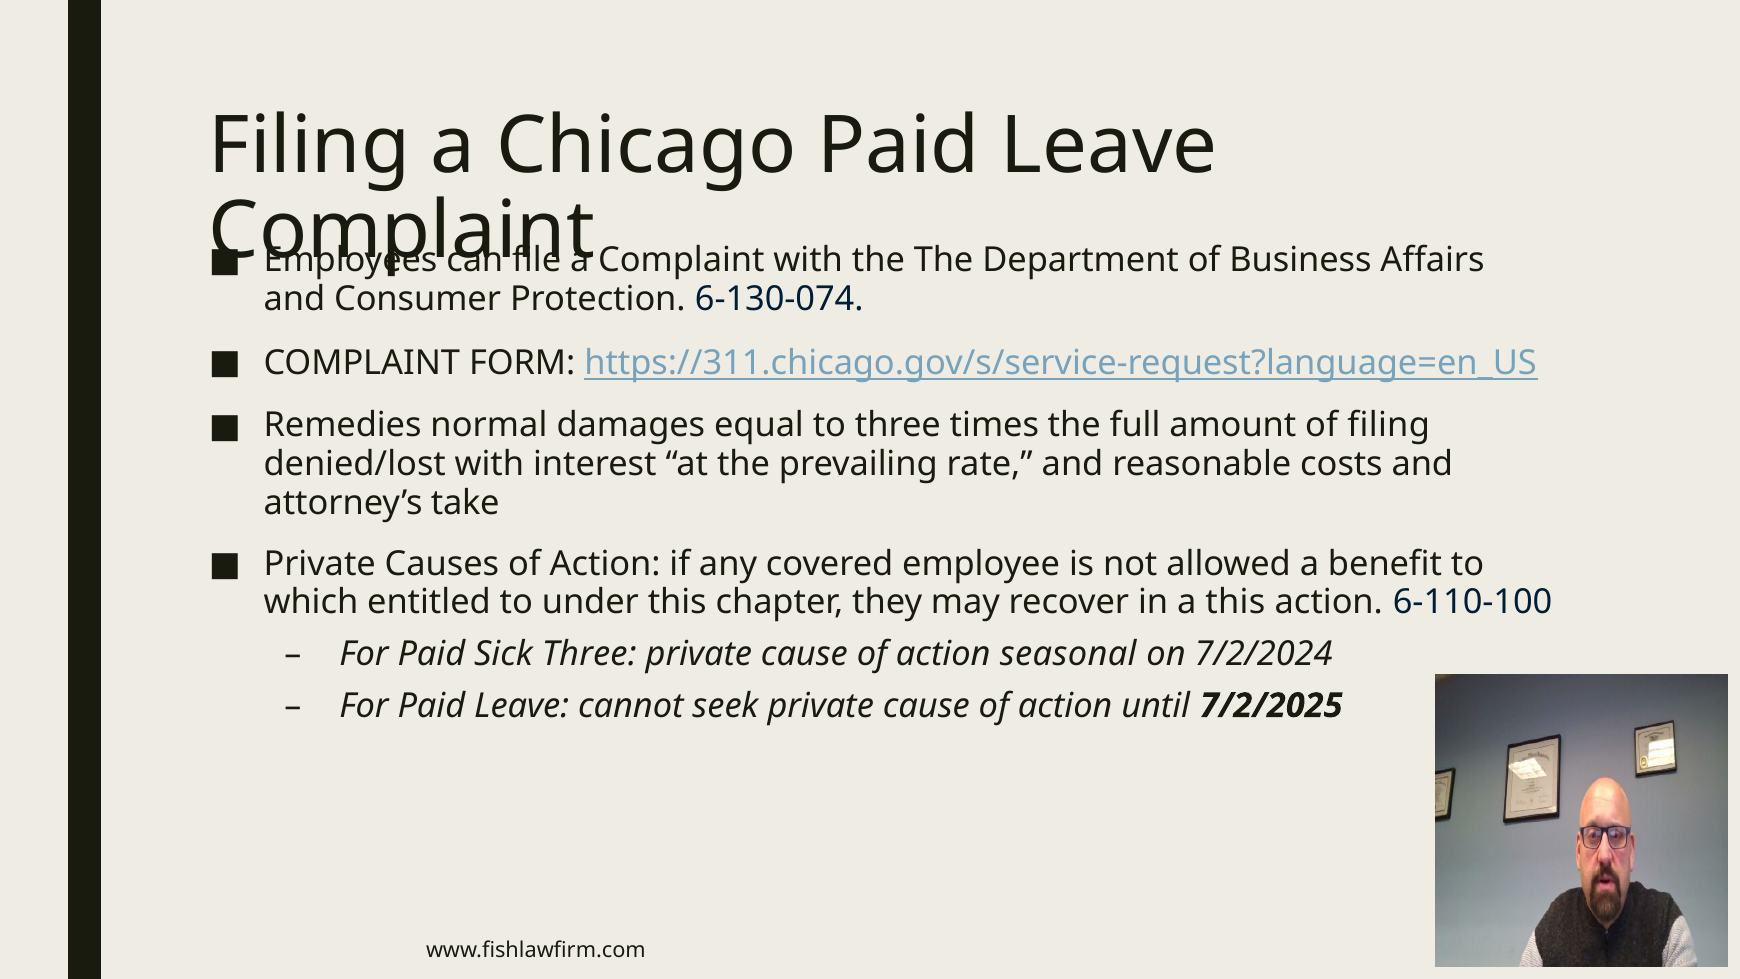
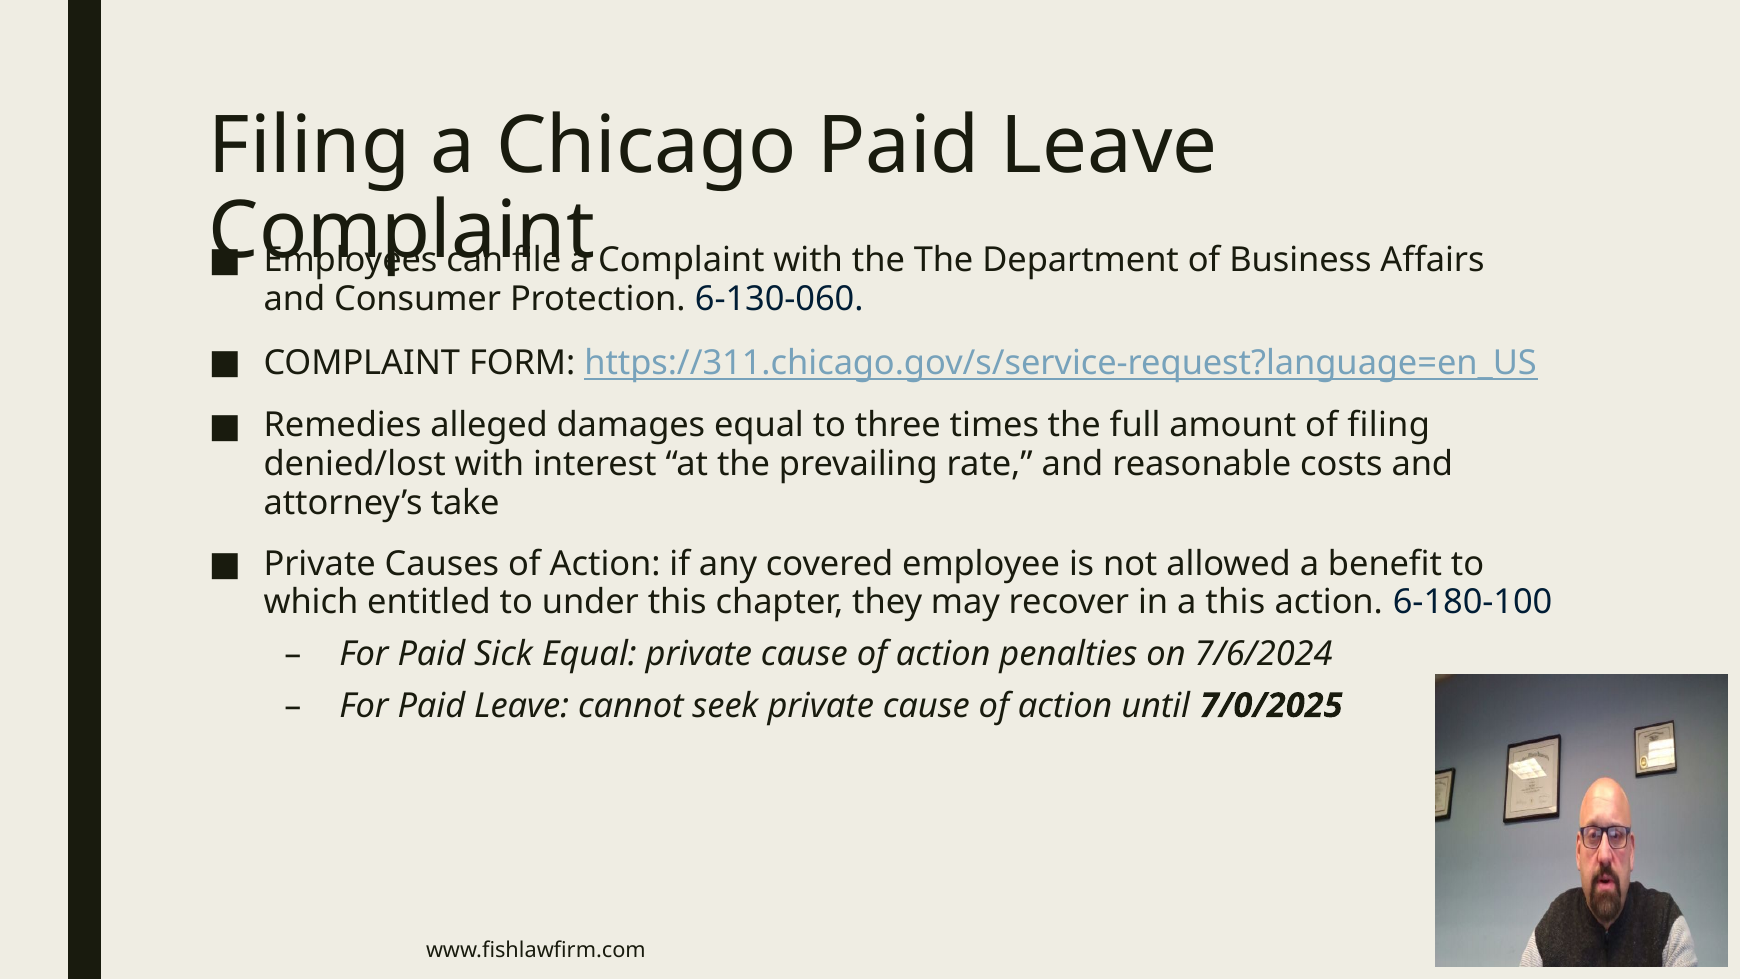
6-130-074: 6-130-074 -> 6-130-060
normal: normal -> alleged
6-110-100: 6-110-100 -> 6-180-100
Sick Three: Three -> Equal
seasonal: seasonal -> penalties
7/2/2024: 7/2/2024 -> 7/6/2024
7/2/2025: 7/2/2025 -> 7/0/2025
